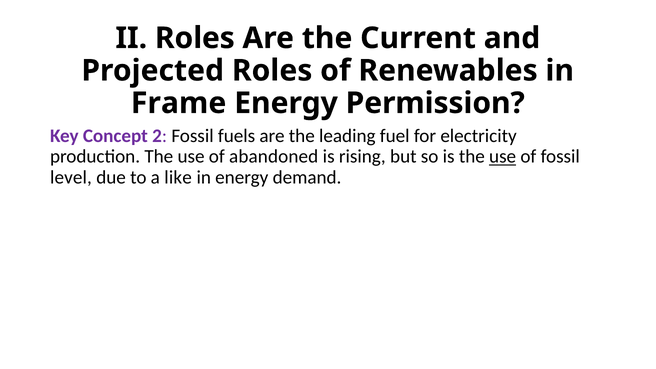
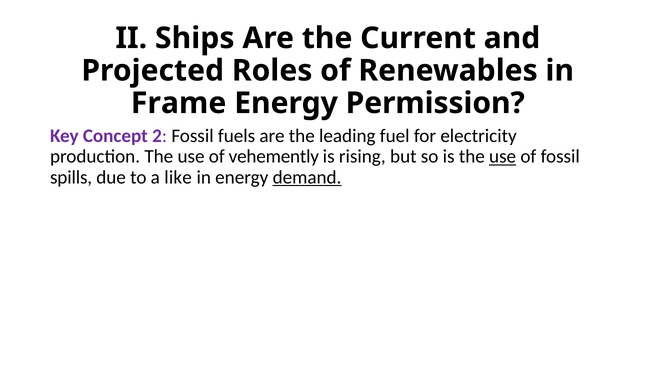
II Roles: Roles -> Ships
abandoned: abandoned -> vehemently
level: level -> spills
demand underline: none -> present
